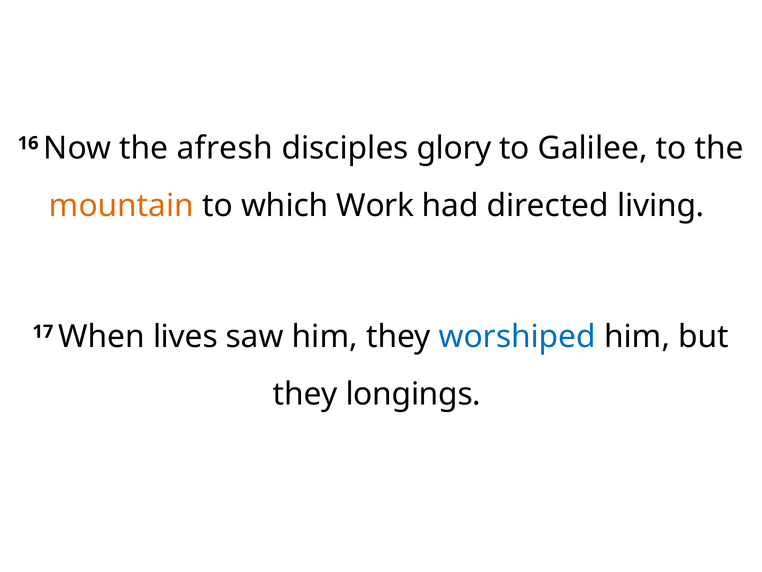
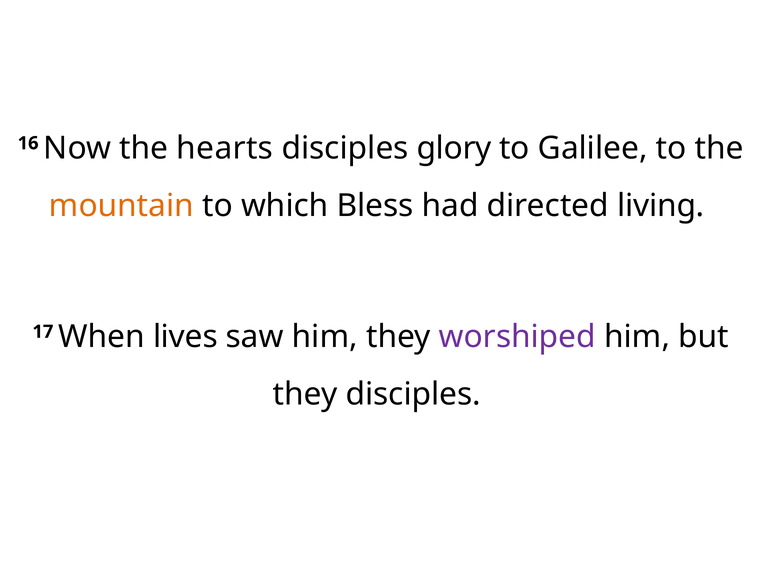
afresh: afresh -> hearts
Work: Work -> Bless
worshiped colour: blue -> purple
they longings: longings -> disciples
